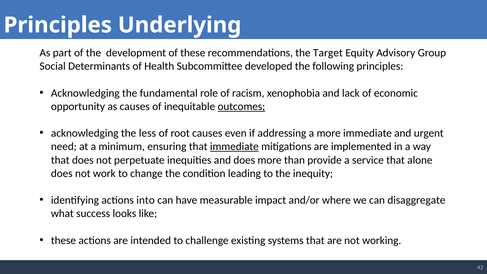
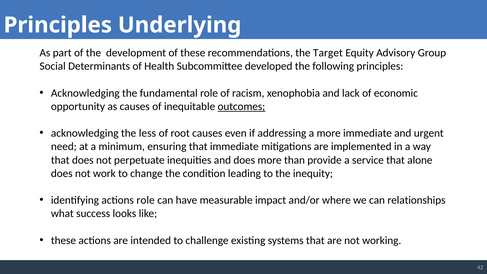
immediate at (234, 147) underline: present -> none
actions into: into -> role
disaggregate: disaggregate -> relationships
